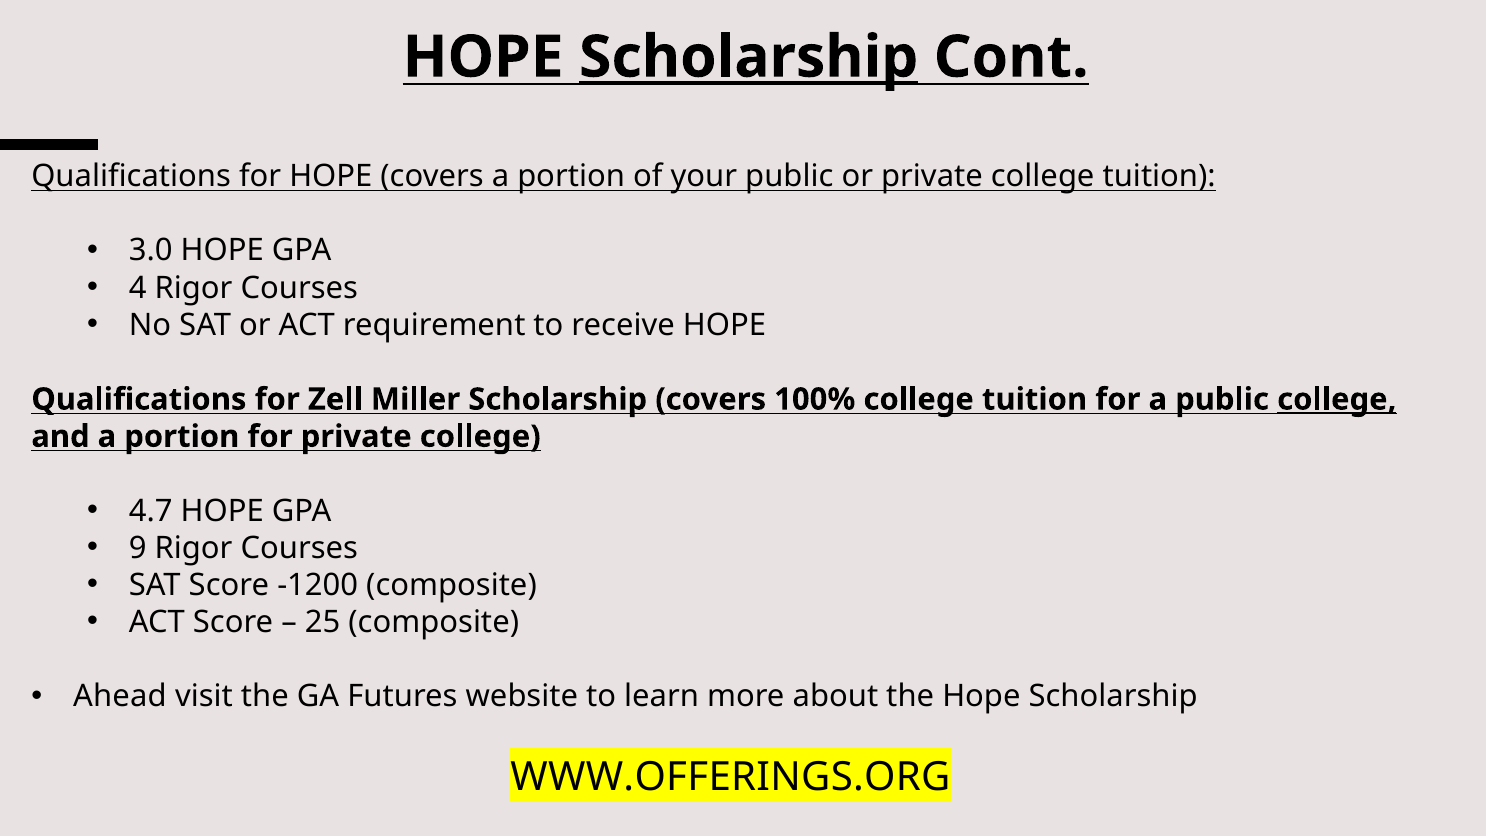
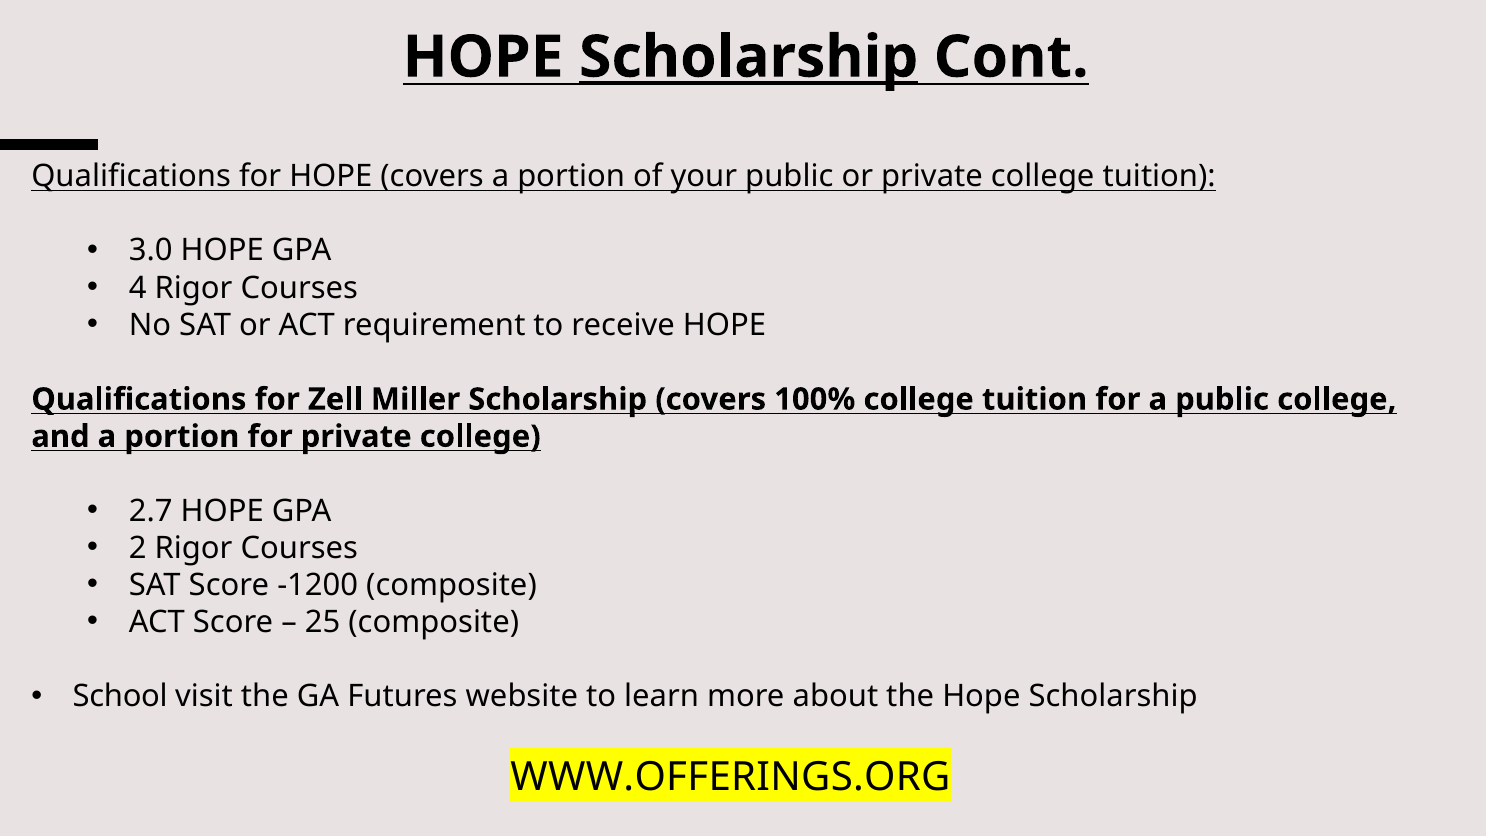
college at (1337, 399) underline: present -> none
4.7: 4.7 -> 2.7
9: 9 -> 2
Ahead: Ahead -> School
